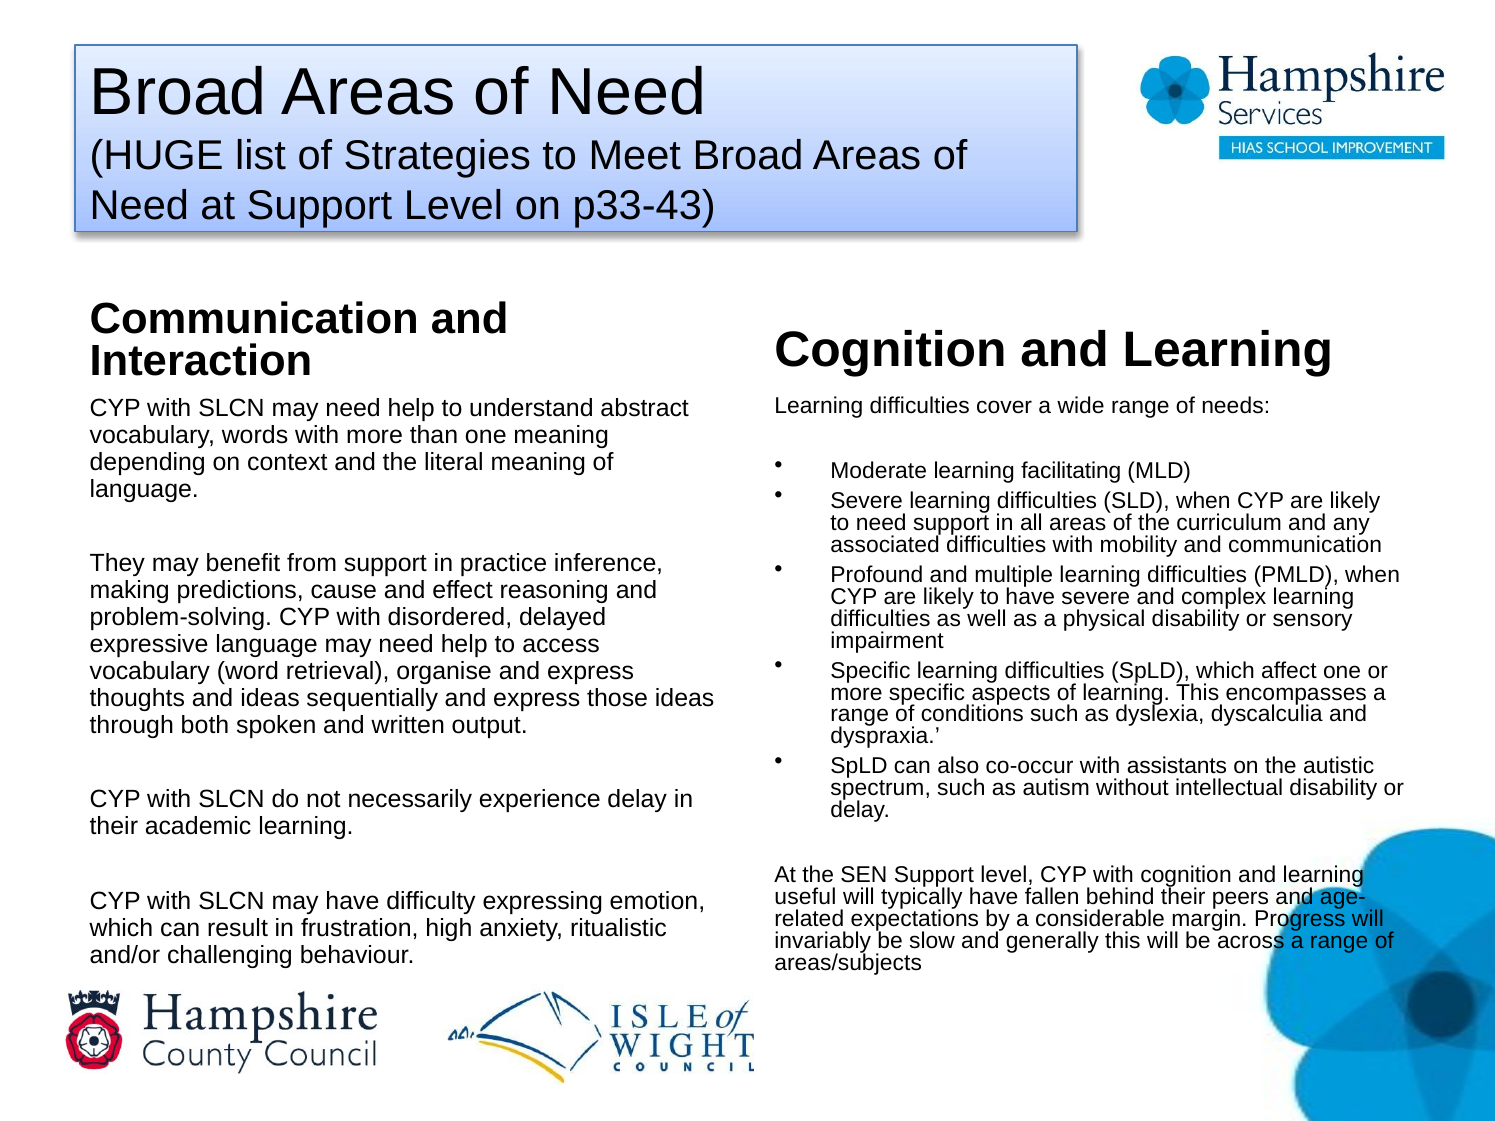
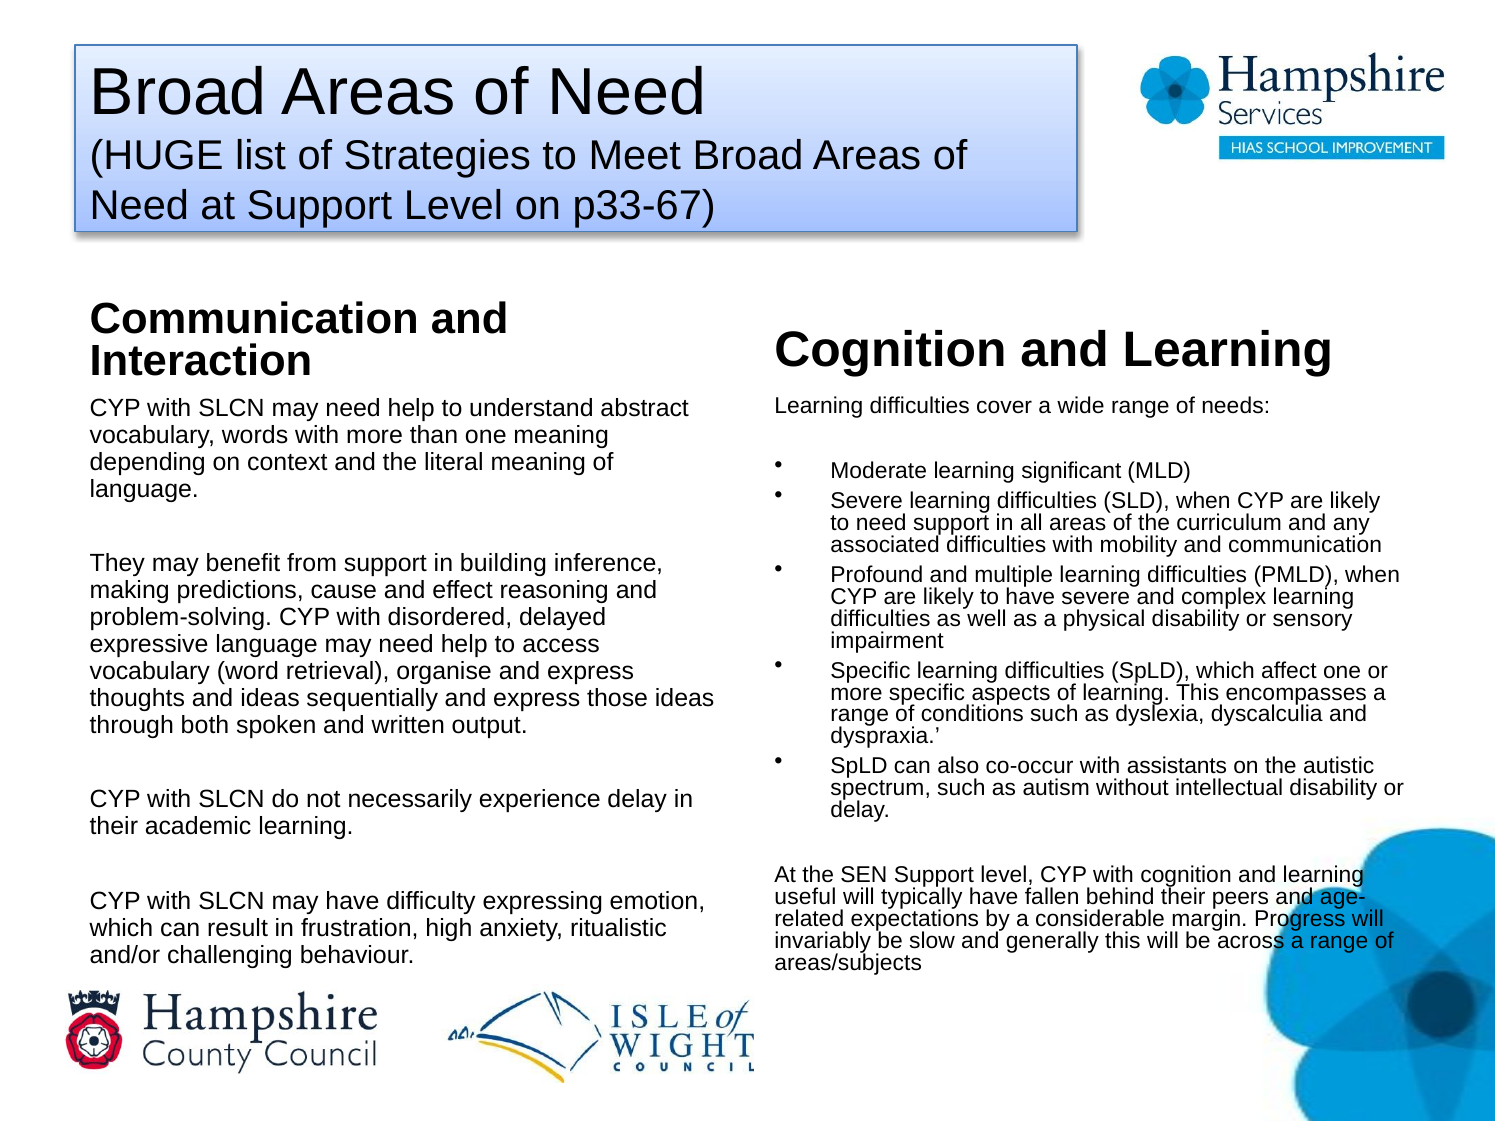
p33-43: p33-43 -> p33-67
facilitating: facilitating -> significant
practice: practice -> building
